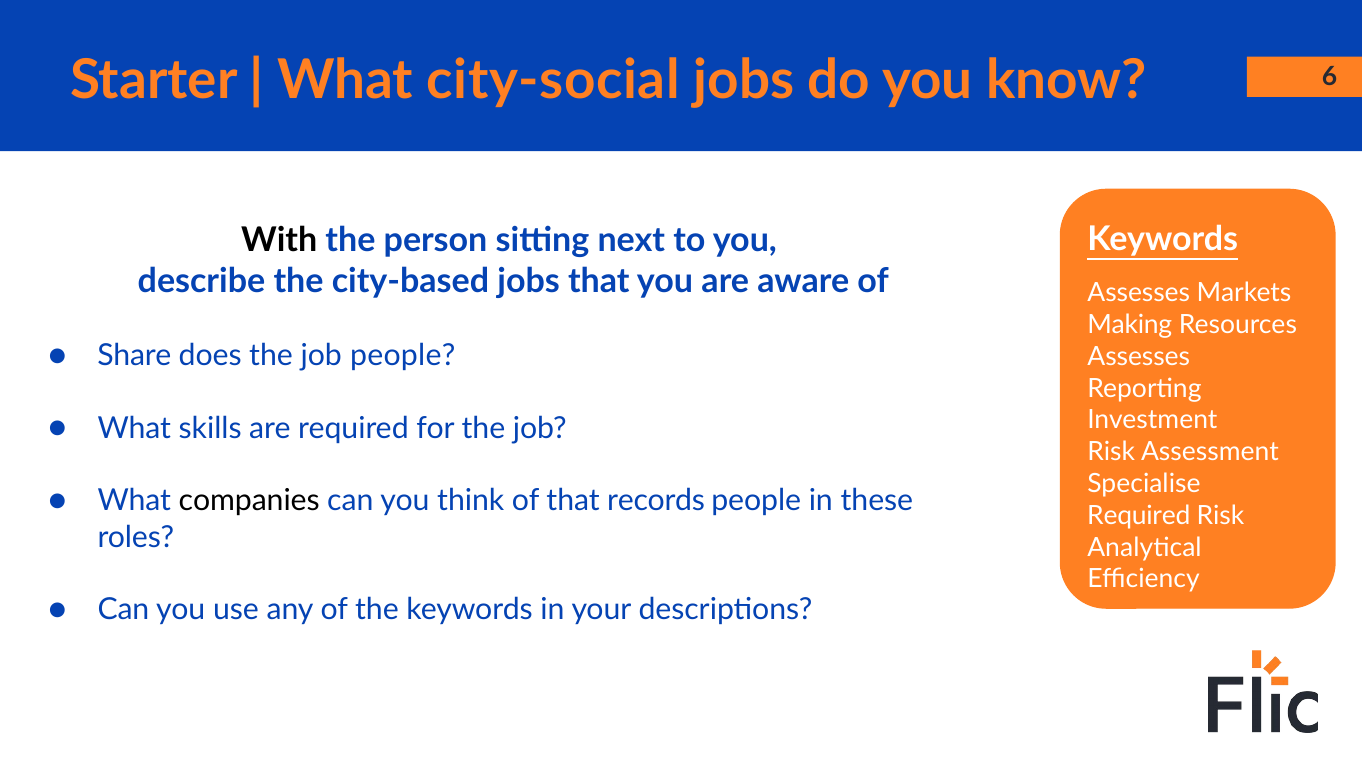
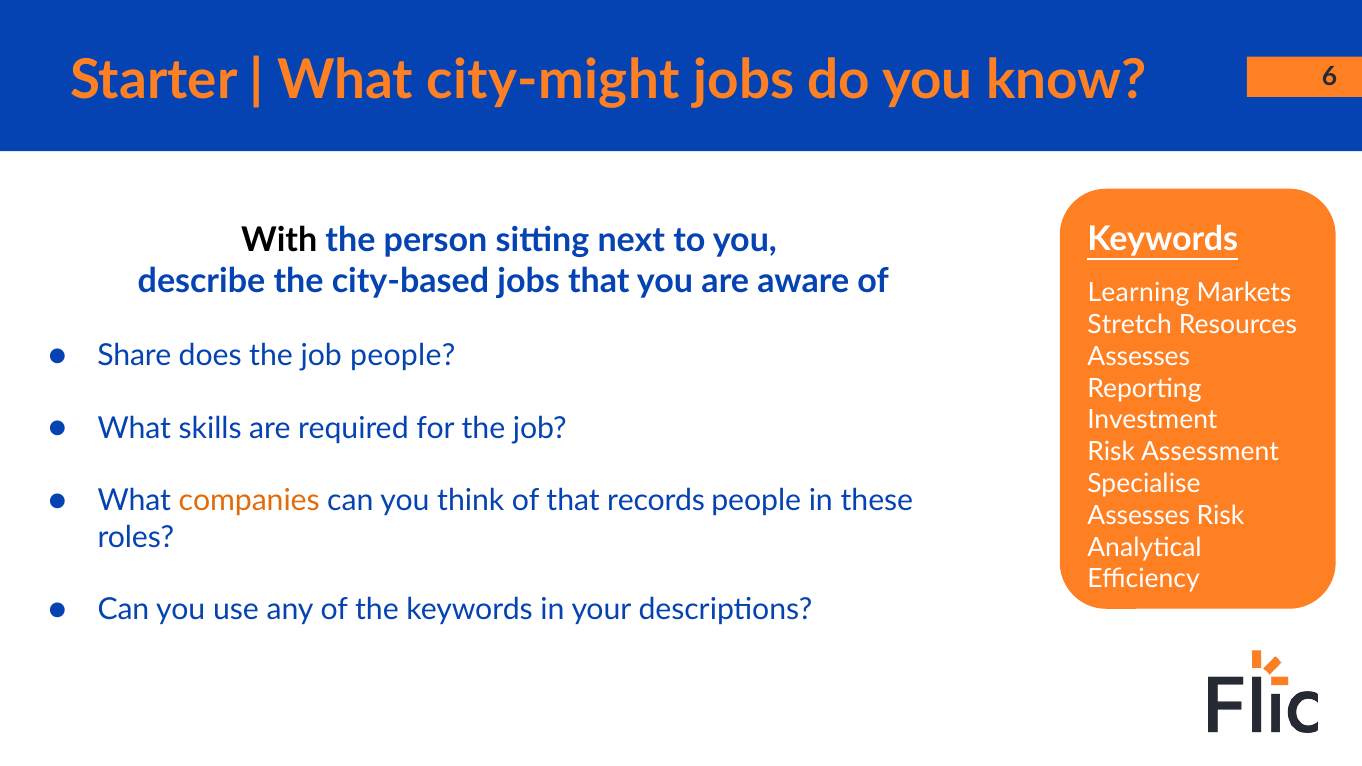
city-social: city-social -> city-might
Assesses at (1139, 293): Assesses -> Learning
Making: Making -> Stretch
companies colour: black -> orange
Required at (1139, 516): Required -> Assesses
